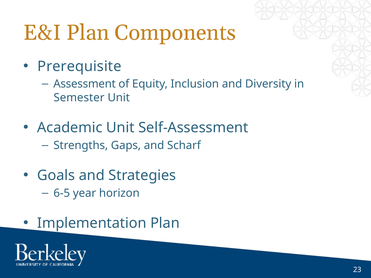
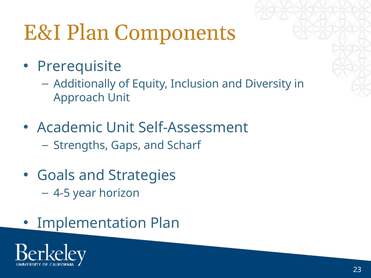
Assessment: Assessment -> Additionally
Semester: Semester -> Approach
6-5: 6-5 -> 4-5
